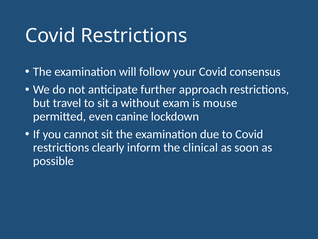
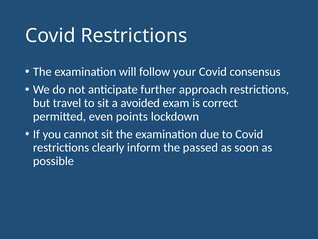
without: without -> avoided
mouse: mouse -> correct
canine: canine -> points
clinical: clinical -> passed
